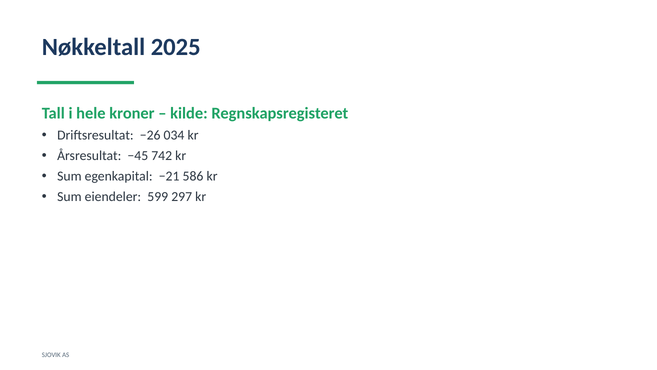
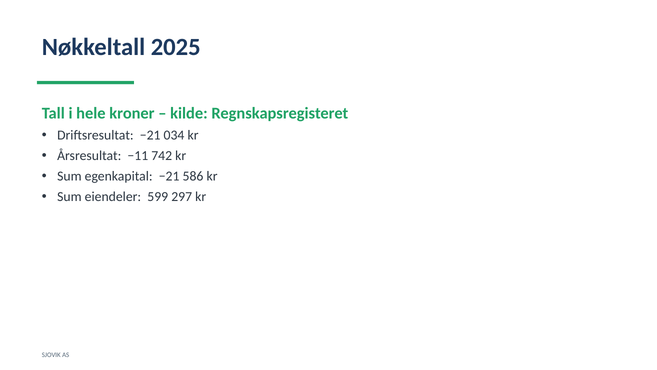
Driftsresultat −26: −26 -> −21
−45: −45 -> −11
